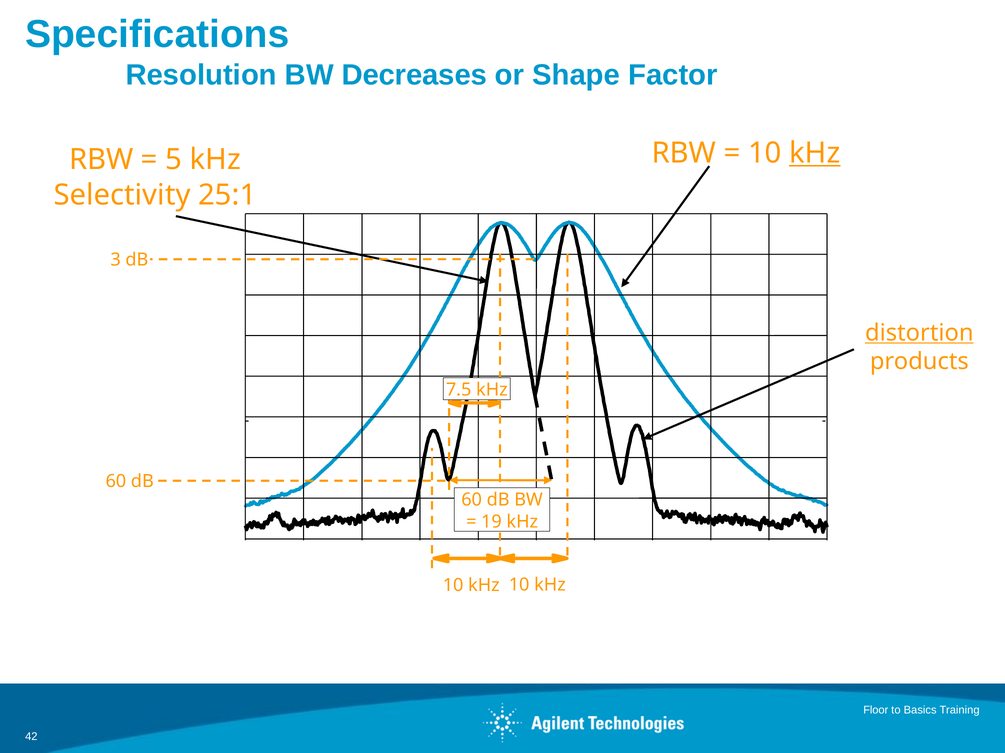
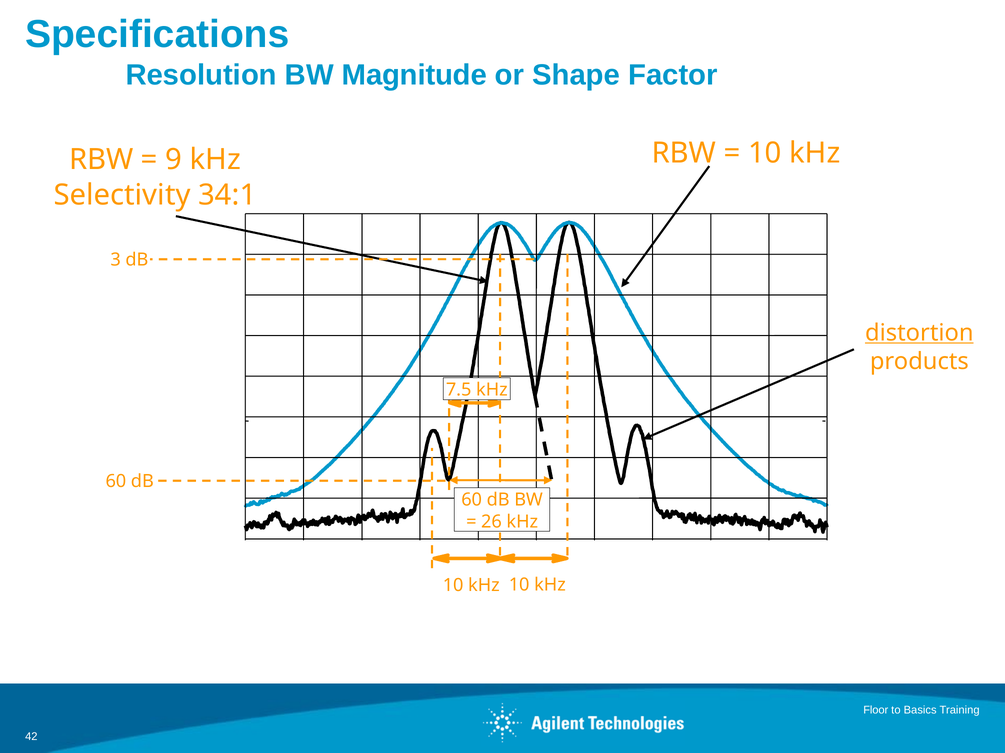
Decreases: Decreases -> Magnitude
kHz at (815, 153) underline: present -> none
5: 5 -> 9
25:1: 25:1 -> 34:1
19: 19 -> 26
